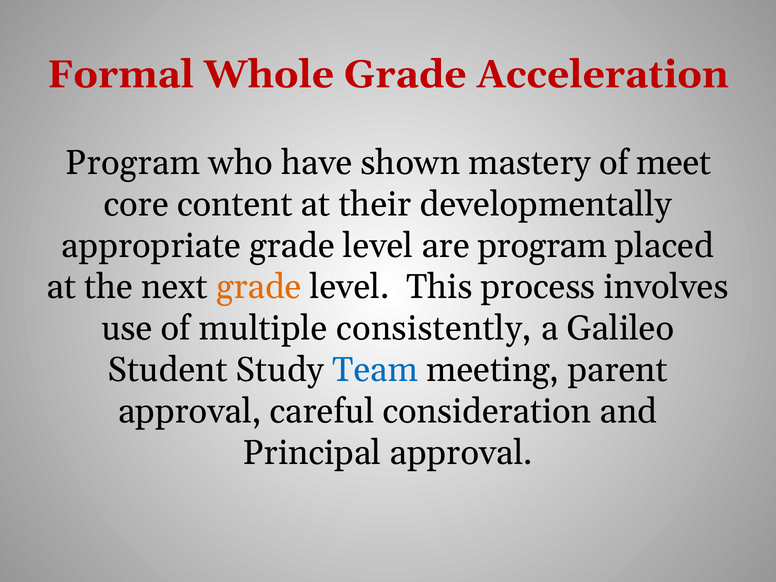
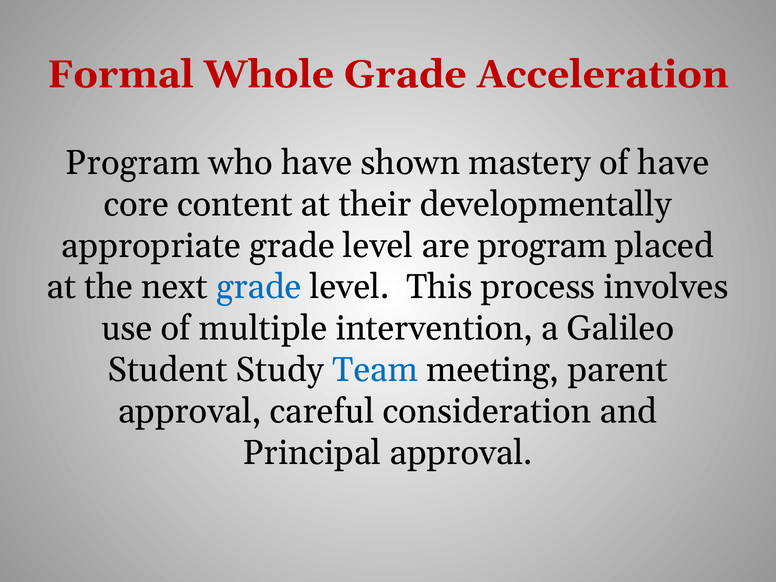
of meet: meet -> have
grade at (259, 287) colour: orange -> blue
consistently: consistently -> intervention
